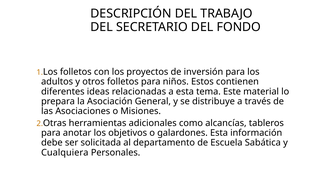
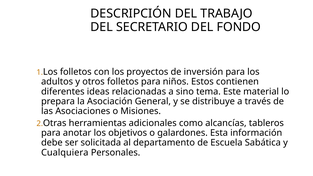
a esta: esta -> sino
